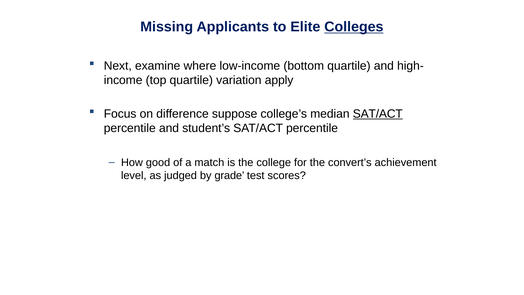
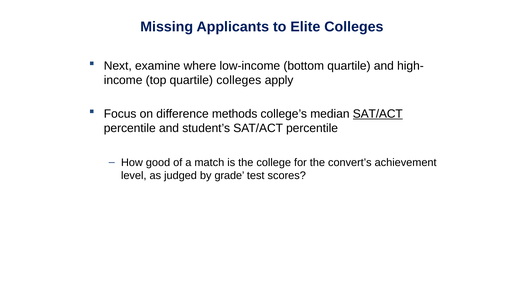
Colleges at (354, 27) underline: present -> none
quartile variation: variation -> colleges
suppose: suppose -> methods
